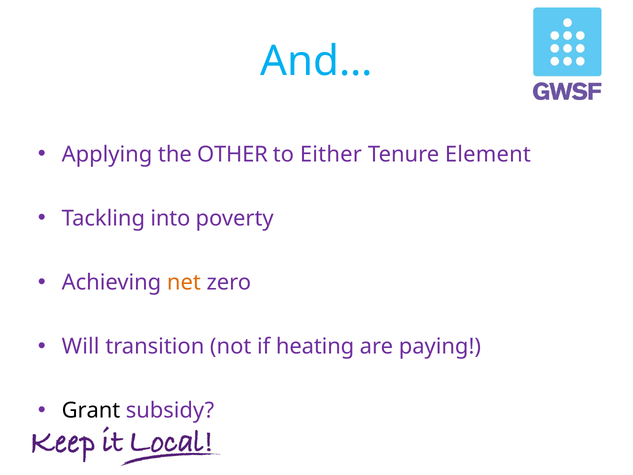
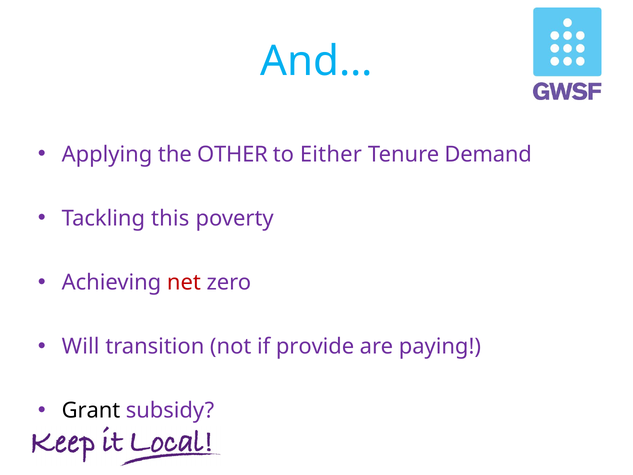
Element: Element -> Demand
into: into -> this
net colour: orange -> red
heating: heating -> provide
